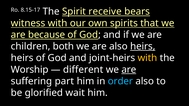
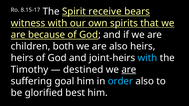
heirs at (143, 46) underline: present -> none
with at (147, 58) colour: yellow -> light blue
Worship: Worship -> Timothy
different: different -> destined
part: part -> goal
wait: wait -> best
